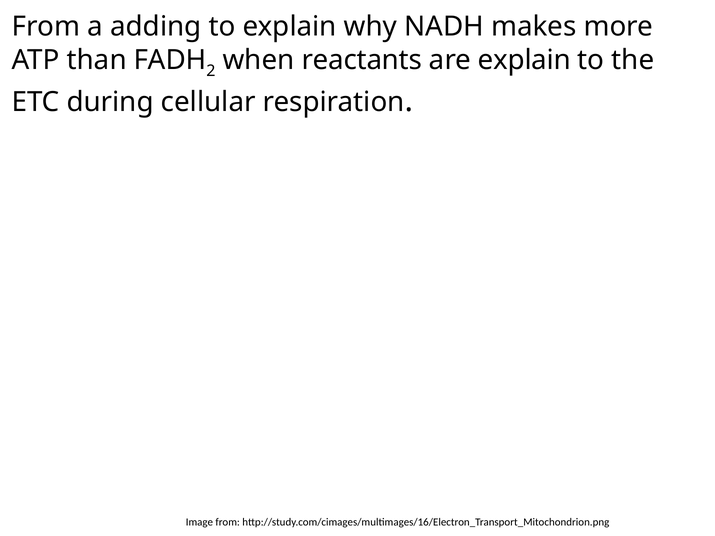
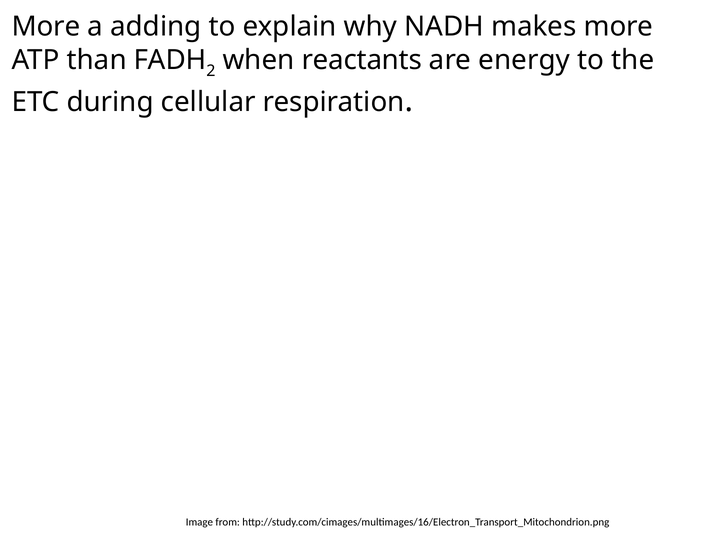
From at (46, 27): From -> More
are explain: explain -> energy
